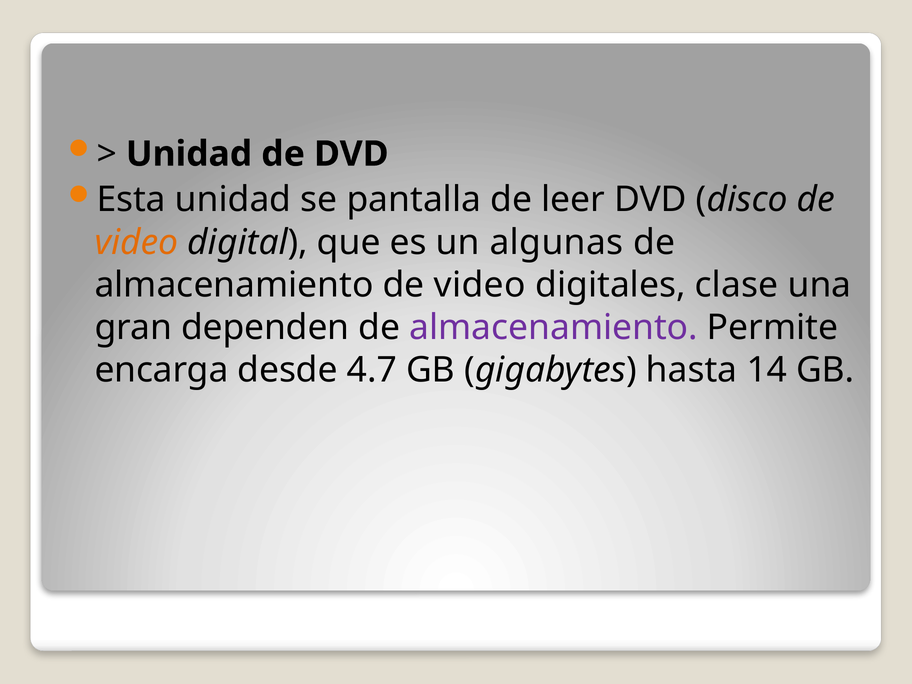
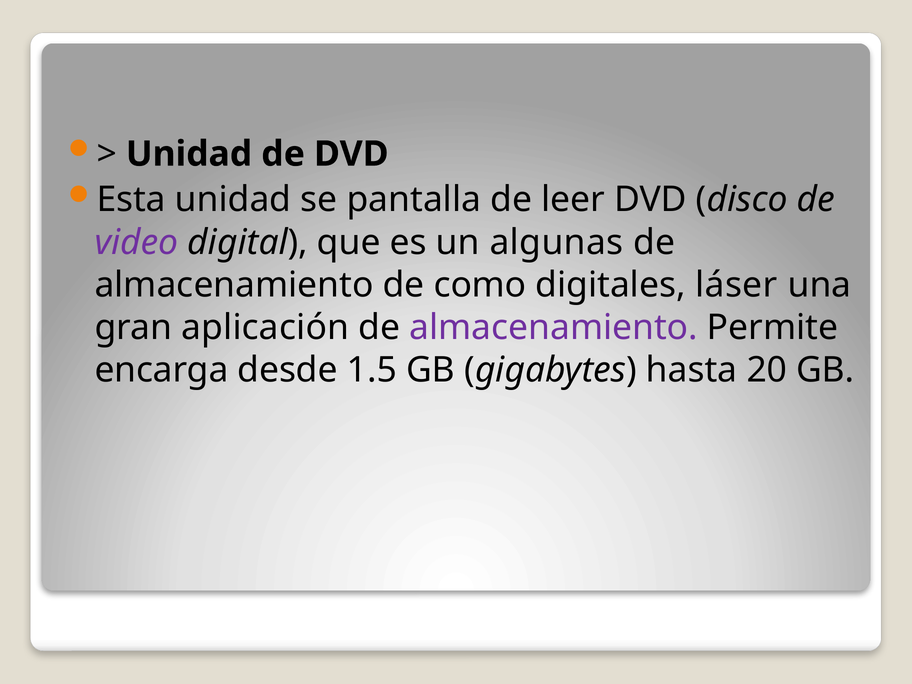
video at (136, 242) colour: orange -> purple
almacenamiento de video: video -> como
clase: clase -> láser
dependen: dependen -> aplicación
4.7: 4.7 -> 1.5
14: 14 -> 20
